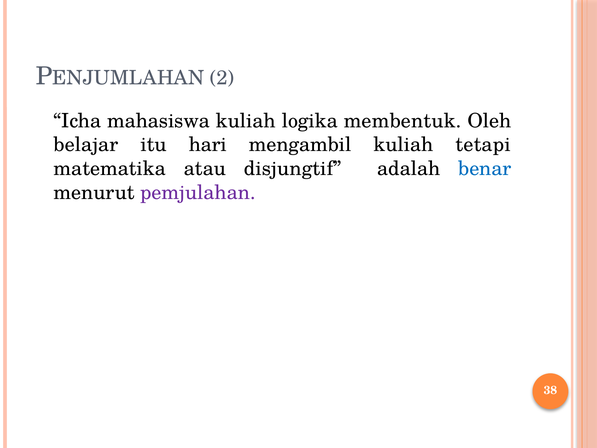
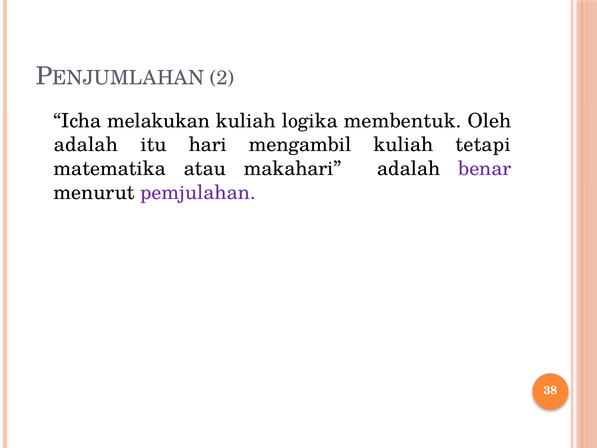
mahasiswa: mahasiswa -> melakukan
belajar at (86, 145): belajar -> adalah
disjungtif: disjungtif -> makahari
benar colour: blue -> purple
